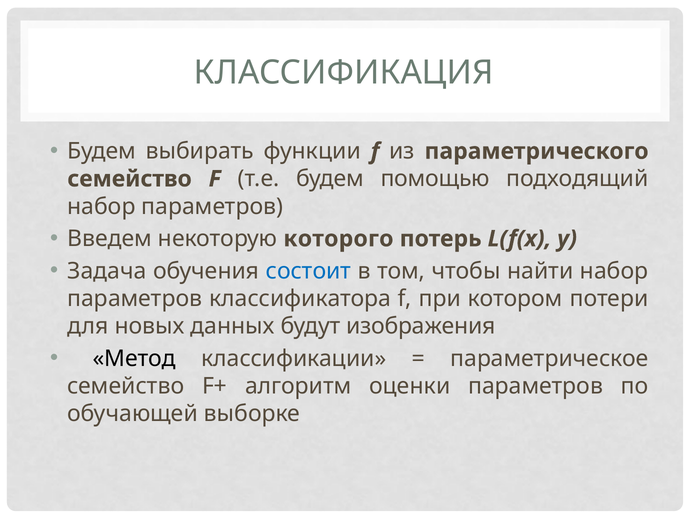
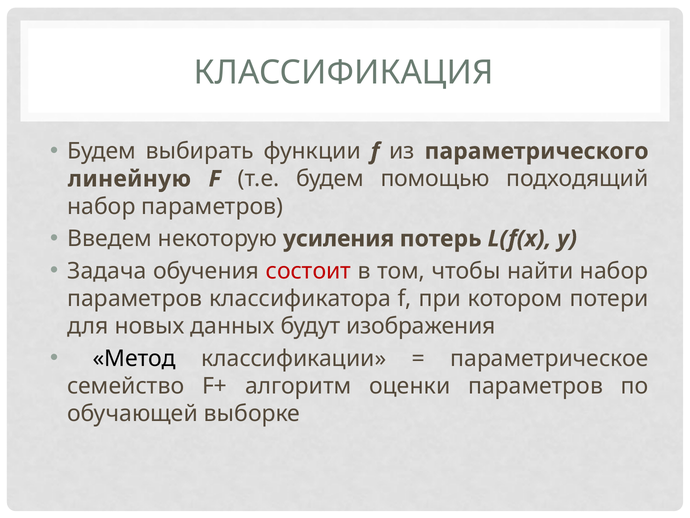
семейство at (130, 179): семейство -> линейную
которого: которого -> усиления
состоит colour: blue -> red
